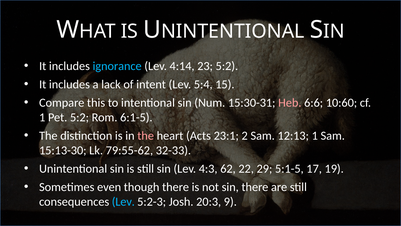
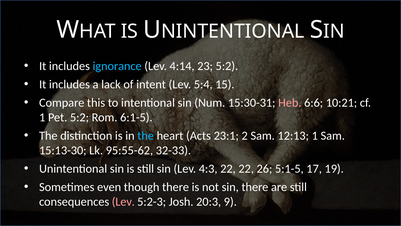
10:60: 10:60 -> 10:21
the at (146, 136) colour: pink -> light blue
79:55-62: 79:55-62 -> 95:55-62
4:3 62: 62 -> 22
29: 29 -> 26
Lev at (123, 202) colour: light blue -> pink
